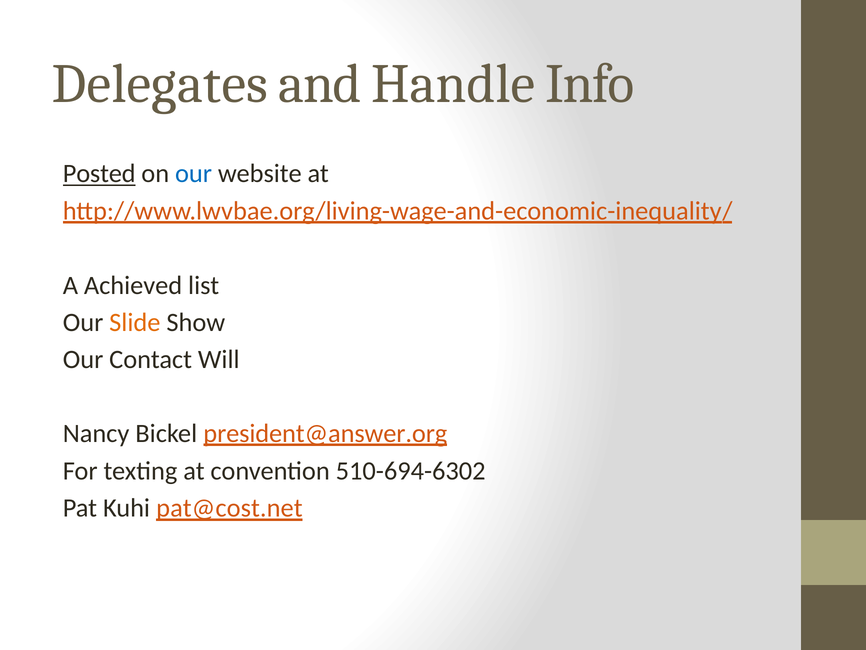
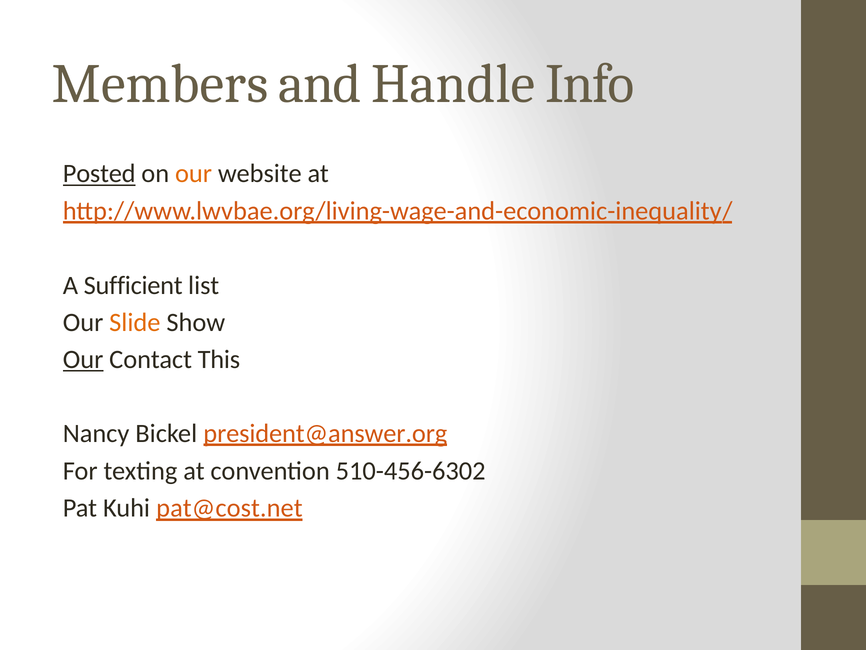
Delegates: Delegates -> Members
our at (194, 174) colour: blue -> orange
Achieved: Achieved -> Sufficient
Our at (83, 359) underline: none -> present
Will: Will -> This
510-694-6302: 510-694-6302 -> 510-456-6302
